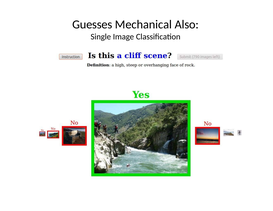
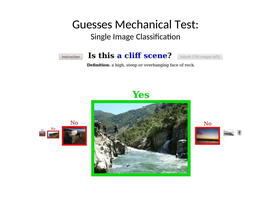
Also: Also -> Test
